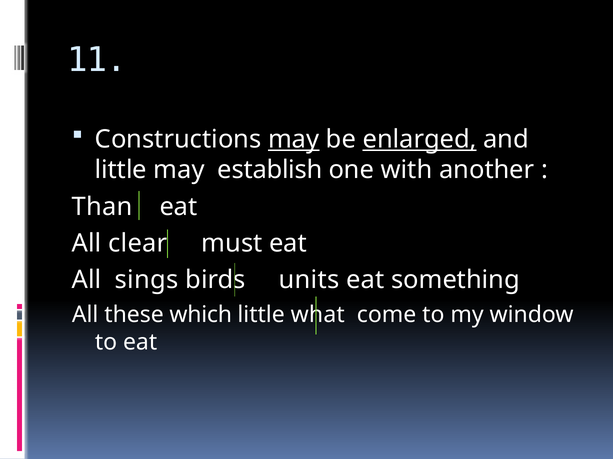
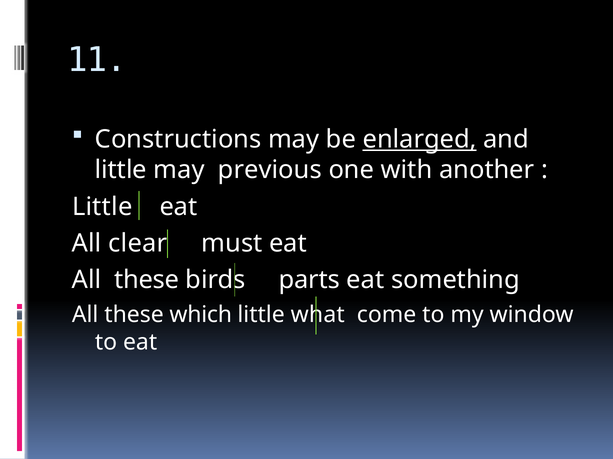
may at (294, 140) underline: present -> none
establish: establish -> previous
Than at (102, 207): Than -> Little
sings at (147, 280): sings -> these
units: units -> parts
